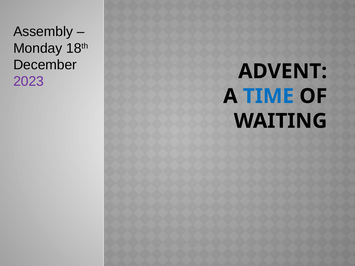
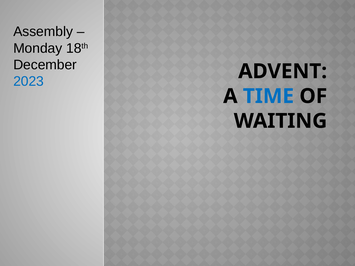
2023 colour: purple -> blue
